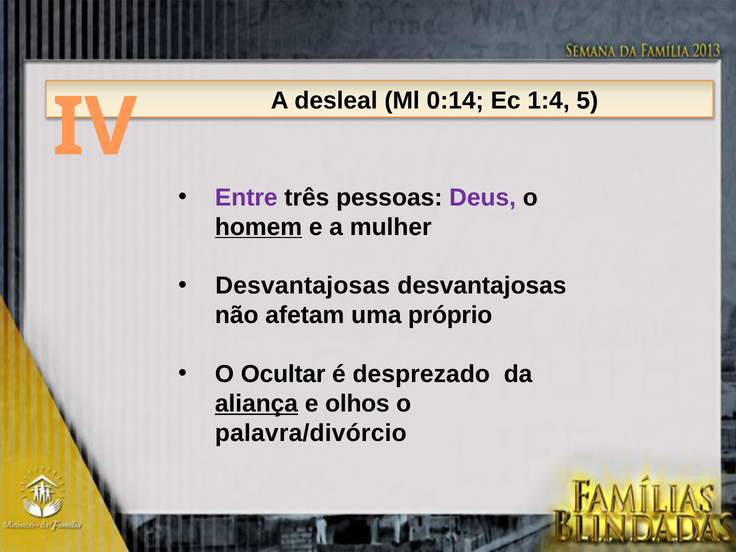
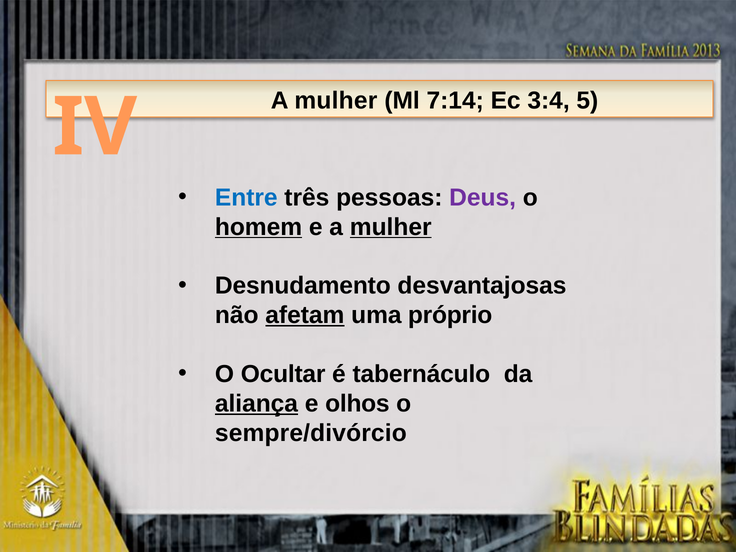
desleal at (336, 101): desleal -> mulher
0:14: 0:14 -> 7:14
1:4: 1:4 -> 3:4
Entre colour: purple -> blue
mulher at (391, 227) underline: none -> present
Desvantajosas at (303, 286): Desvantajosas -> Desnudamento
afetam underline: none -> present
desprezado: desprezado -> tabernáculo
palavra/divórcio: palavra/divórcio -> sempre/divórcio
